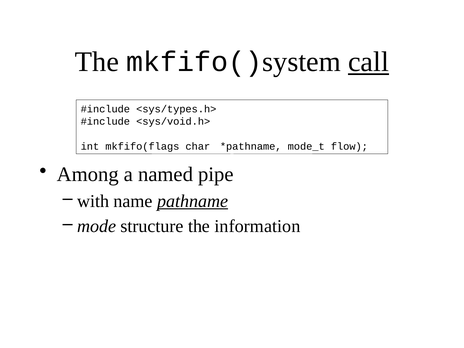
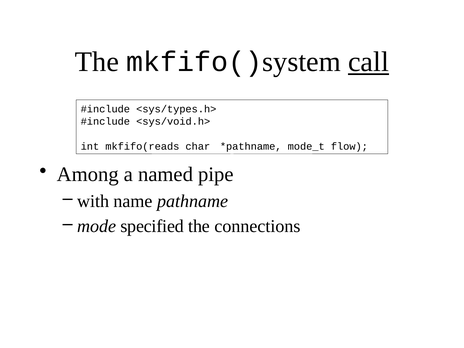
mkfifo(flags: mkfifo(flags -> mkfifo(reads
pathname underline: present -> none
structure: structure -> specified
information: information -> connections
